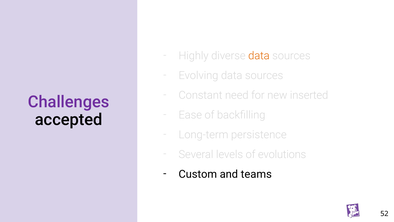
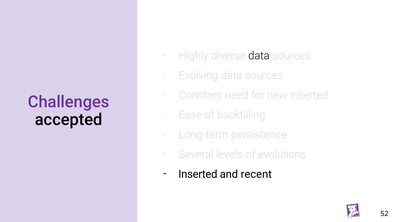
data at (259, 56) colour: orange -> black
Custom at (198, 174): Custom -> Inserted
teams: teams -> recent
